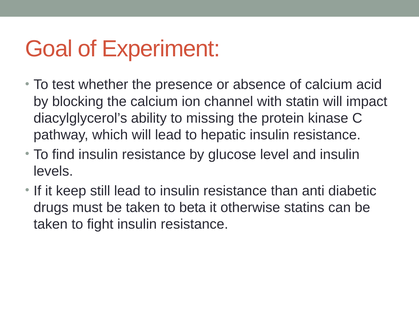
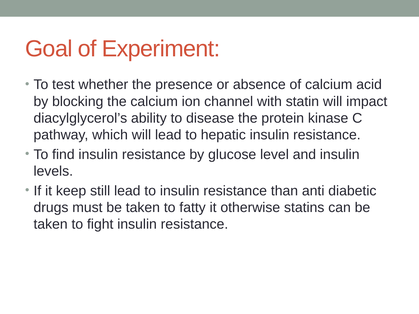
missing: missing -> disease
beta: beta -> fatty
